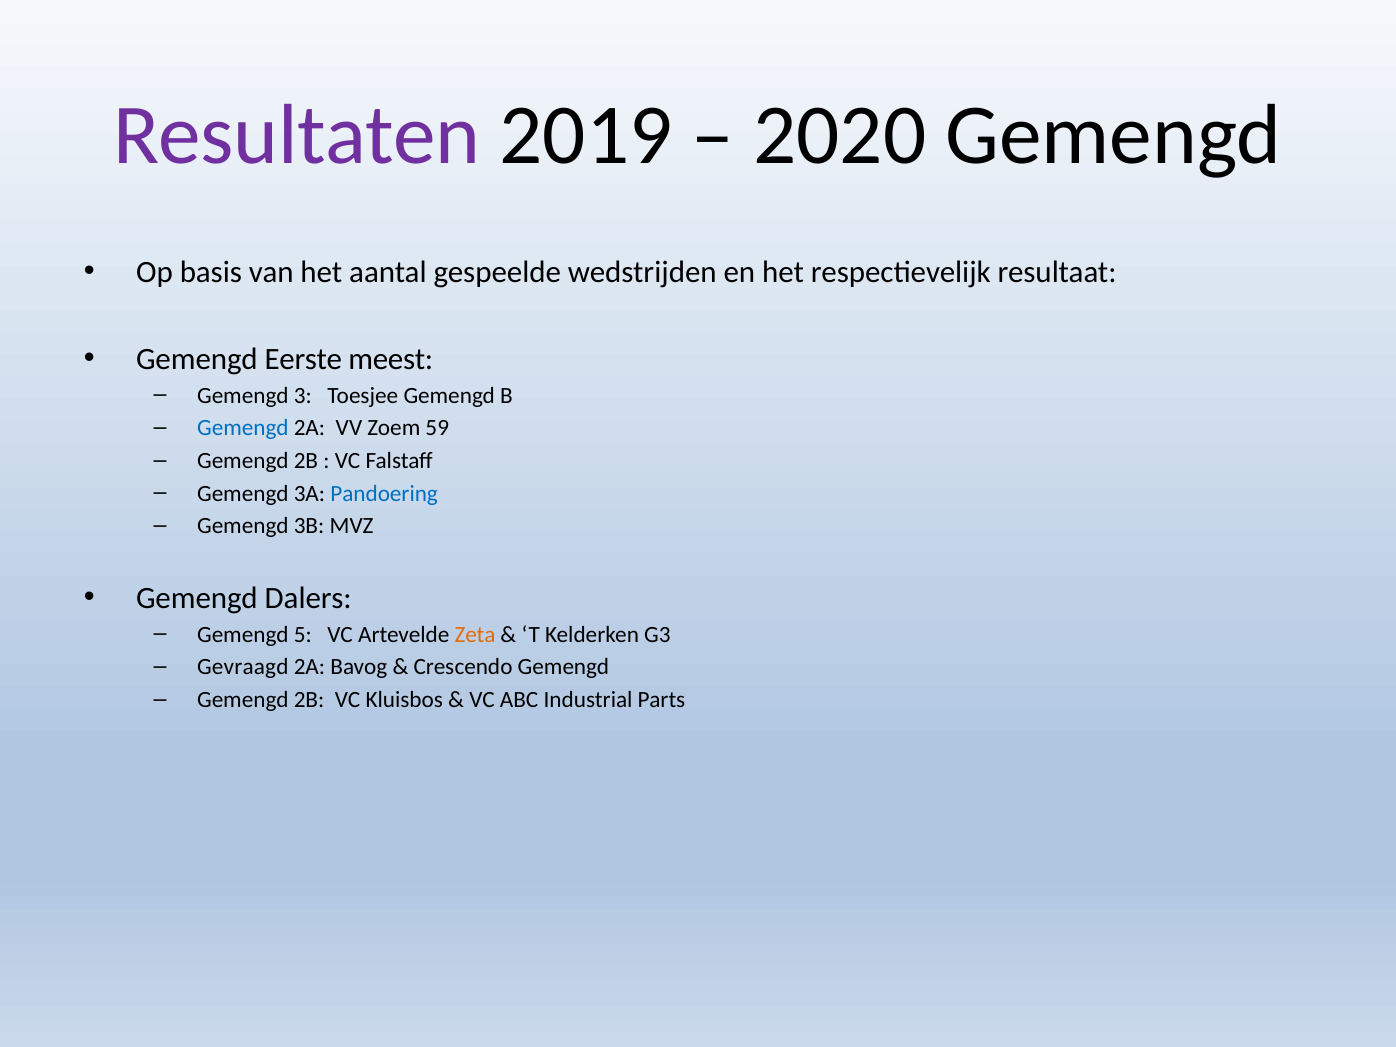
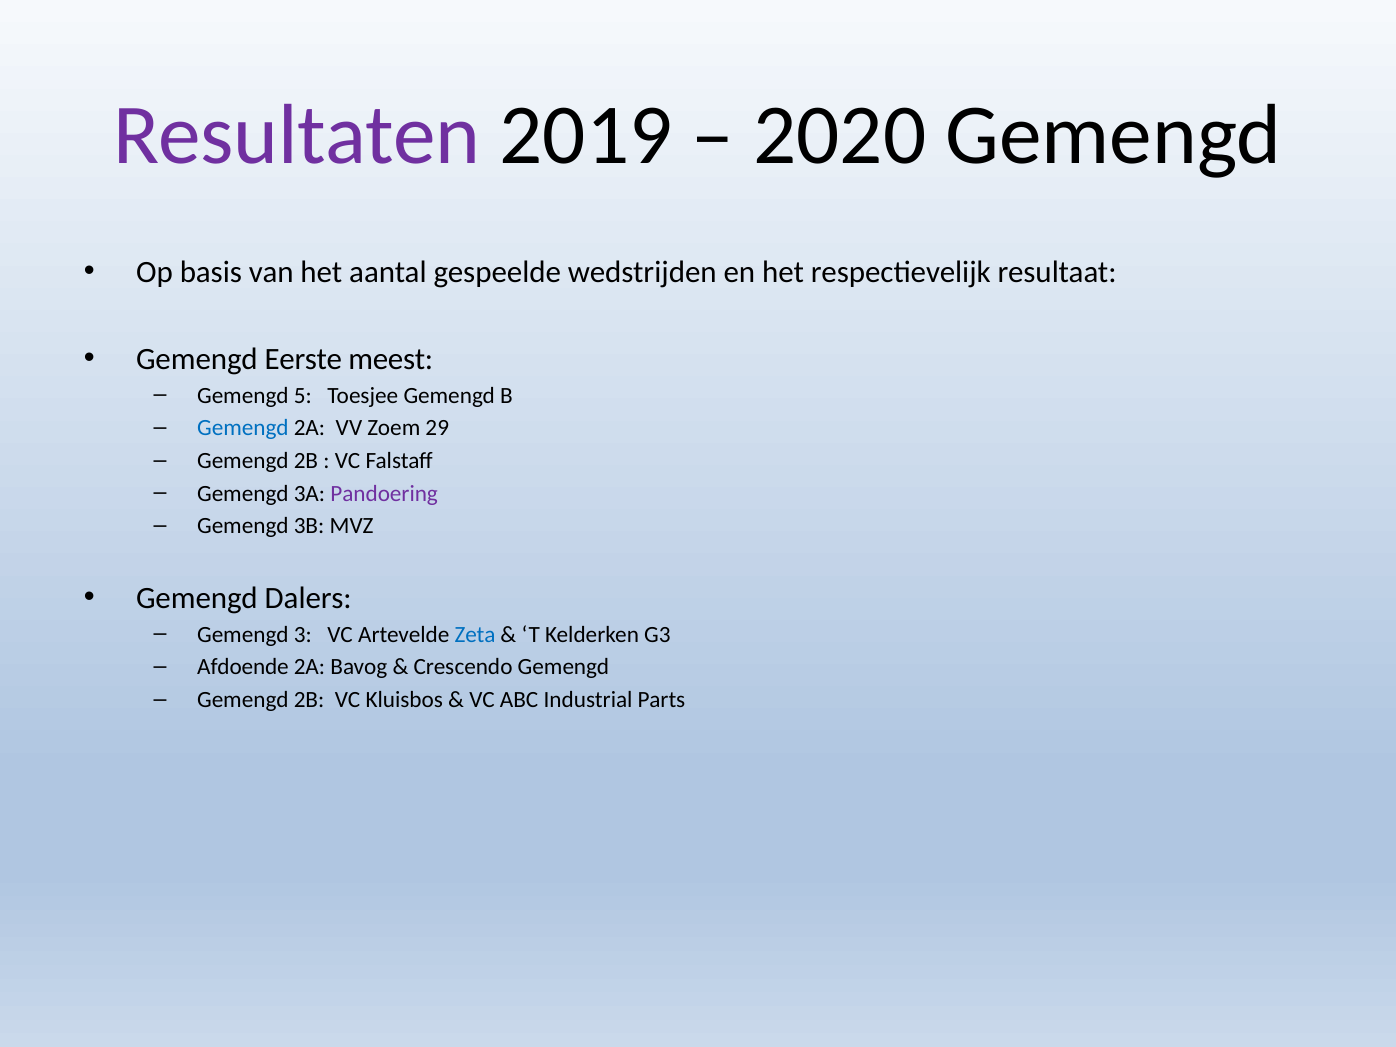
3: 3 -> 5
59: 59 -> 29
Pandoering colour: blue -> purple
5: 5 -> 3
Zeta colour: orange -> blue
Gevraagd: Gevraagd -> Afdoende
